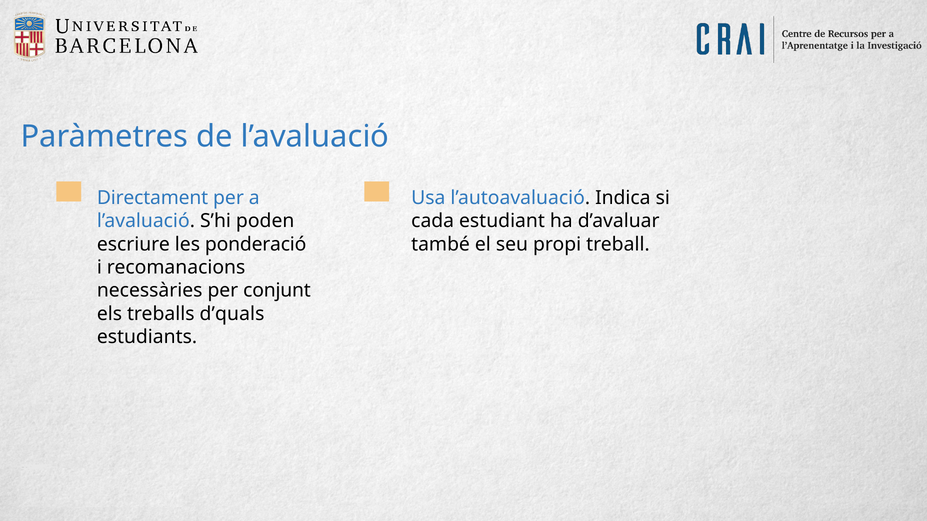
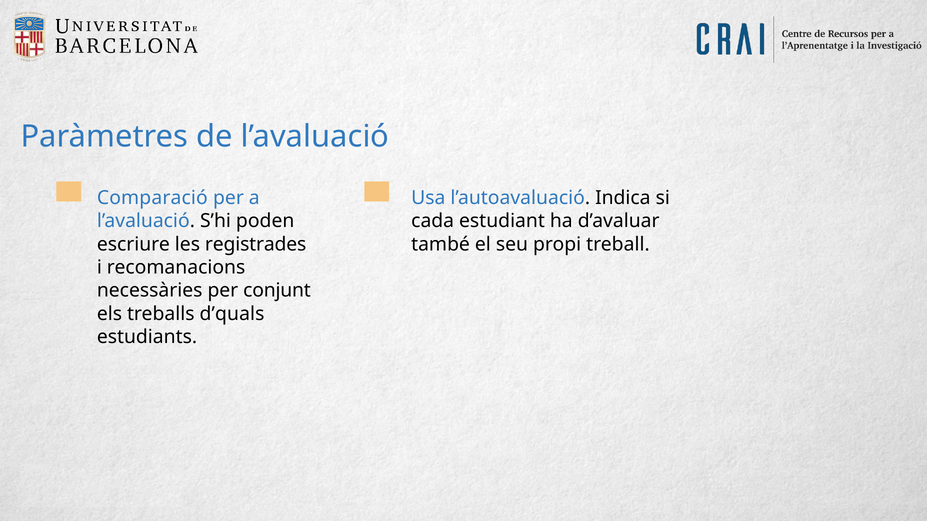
Directament: Directament -> Comparació
ponderació: ponderació -> registrades
